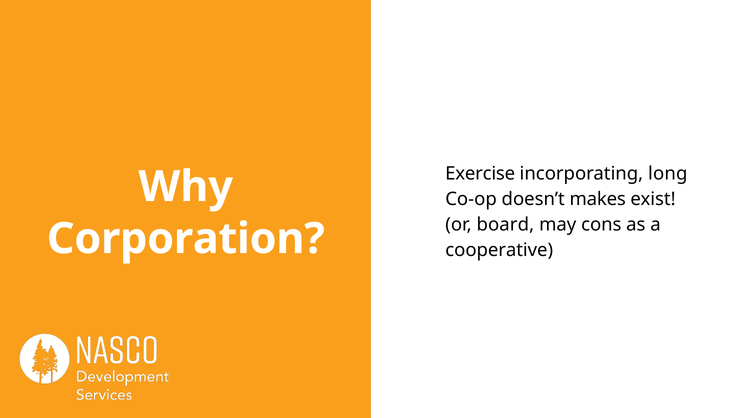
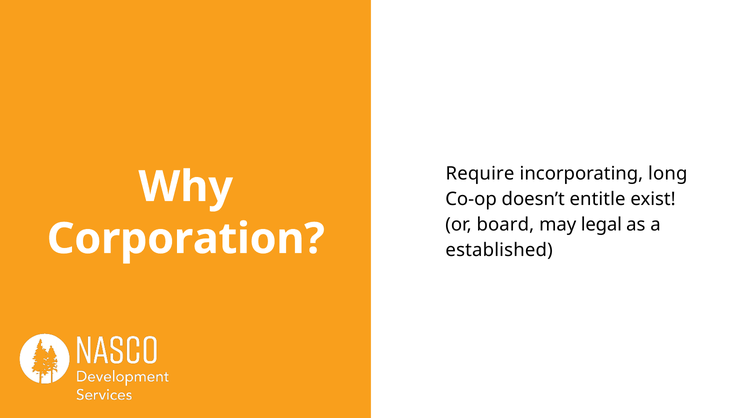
Exercise: Exercise -> Require
makes: makes -> entitle
cons: cons -> legal
cooperative: cooperative -> established
